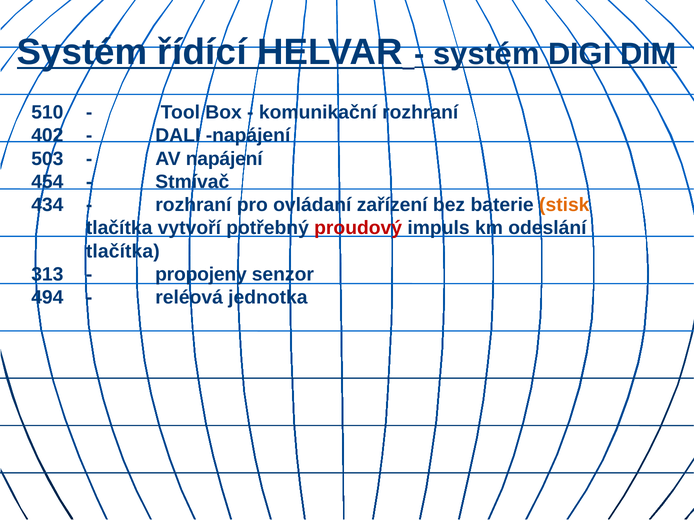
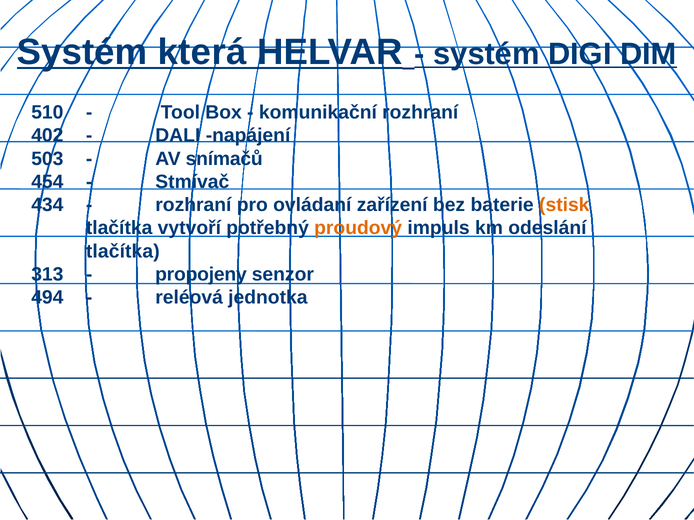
řídící: řídící -> která
AV napájení: napájení -> snímačů
proudový colour: red -> orange
